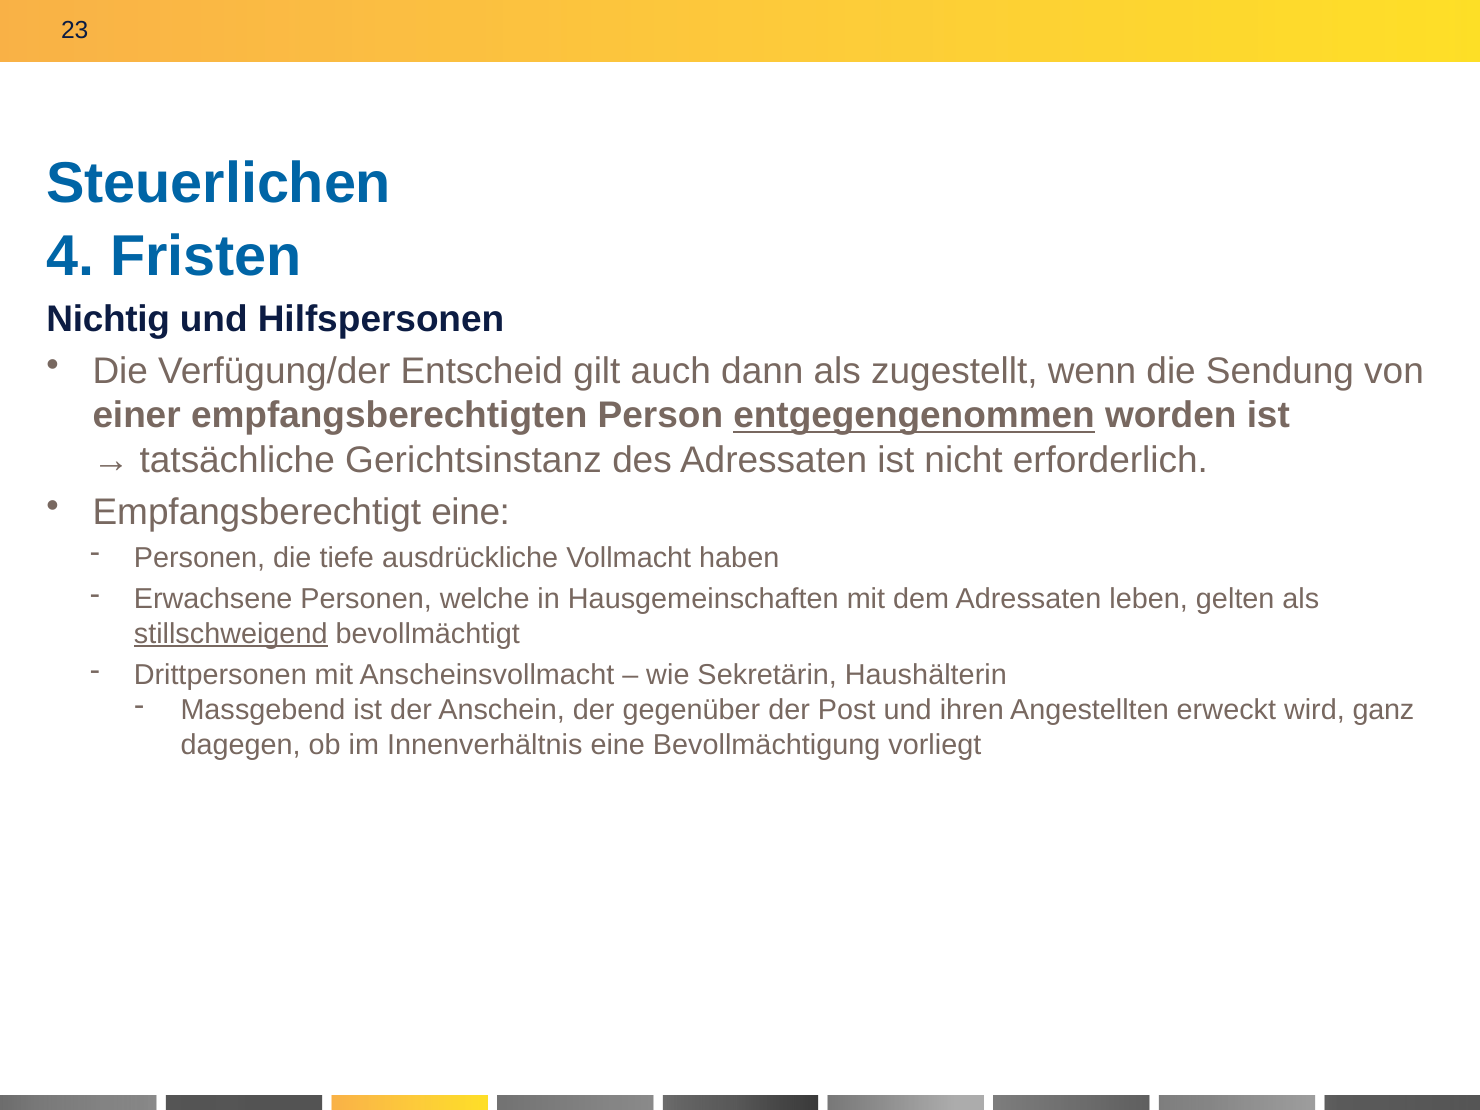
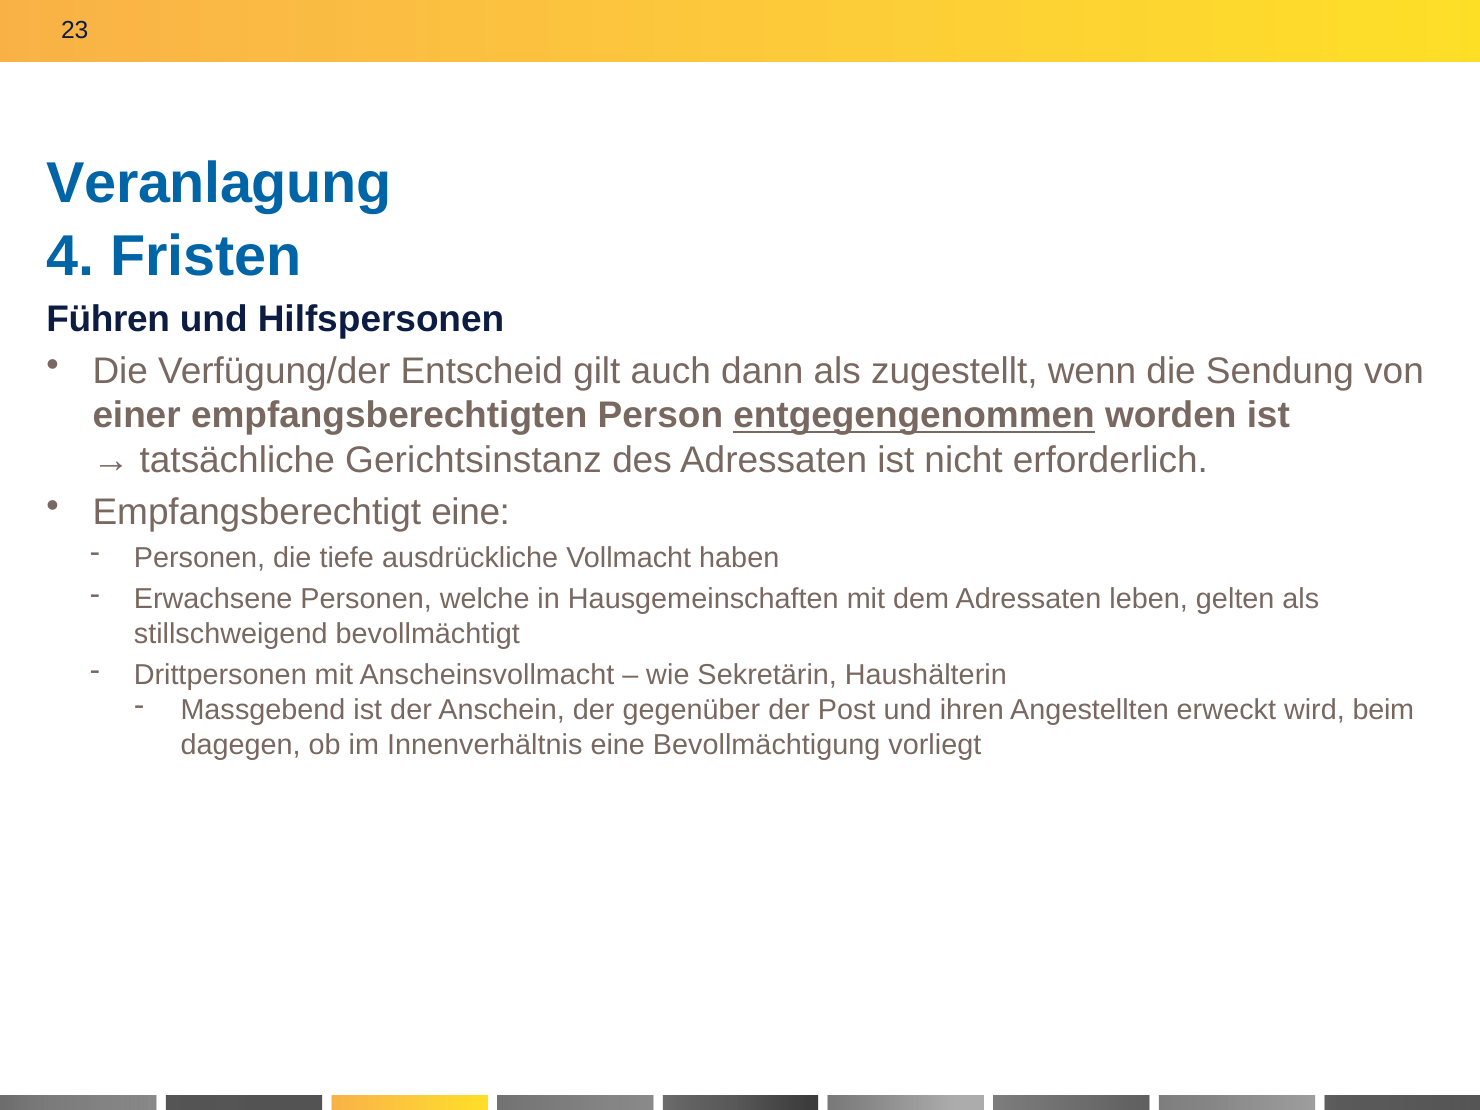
Steuerlichen: Steuerlichen -> Veranlagung
Nichtig: Nichtig -> Führen
stillschweigend underline: present -> none
ganz: ganz -> beim
